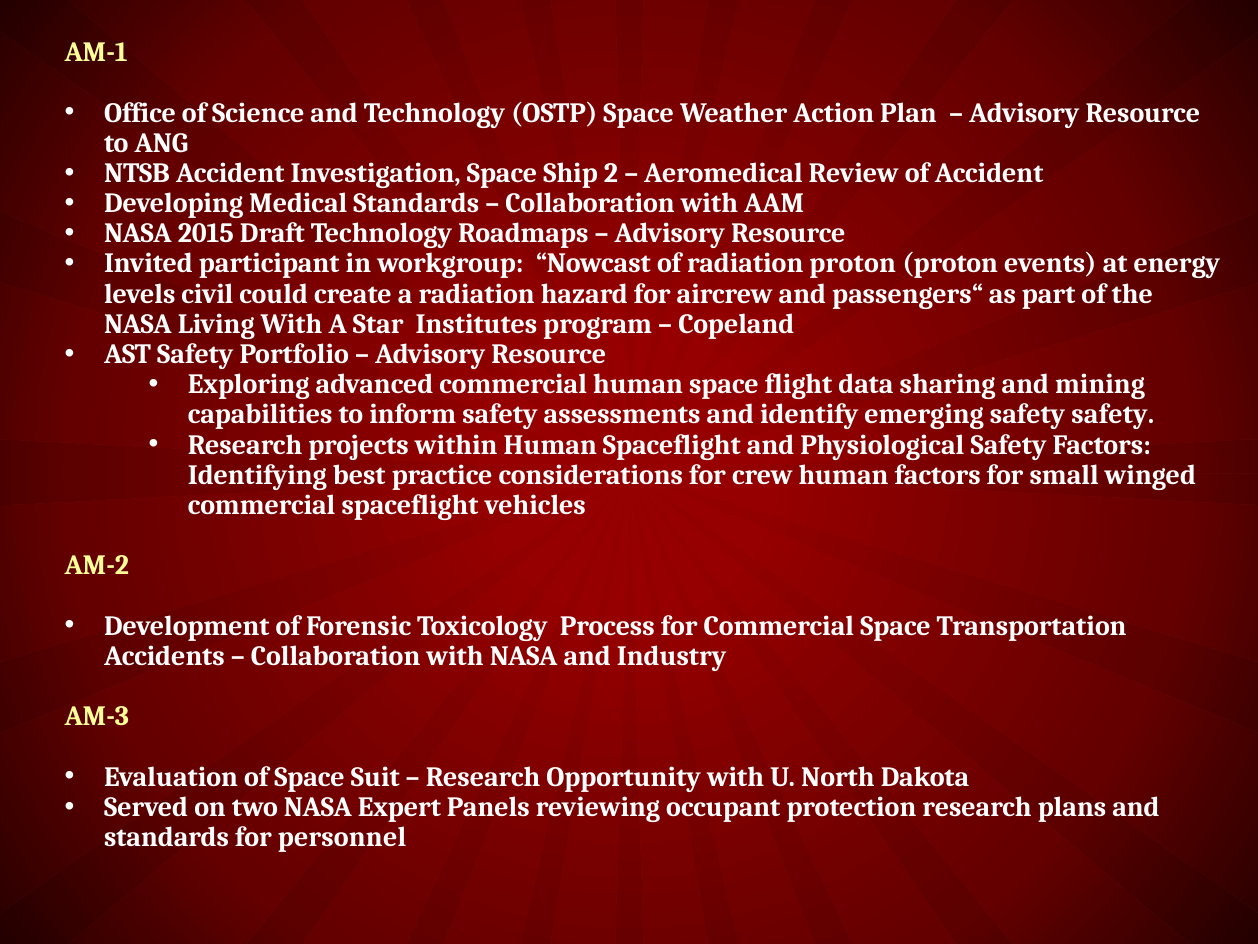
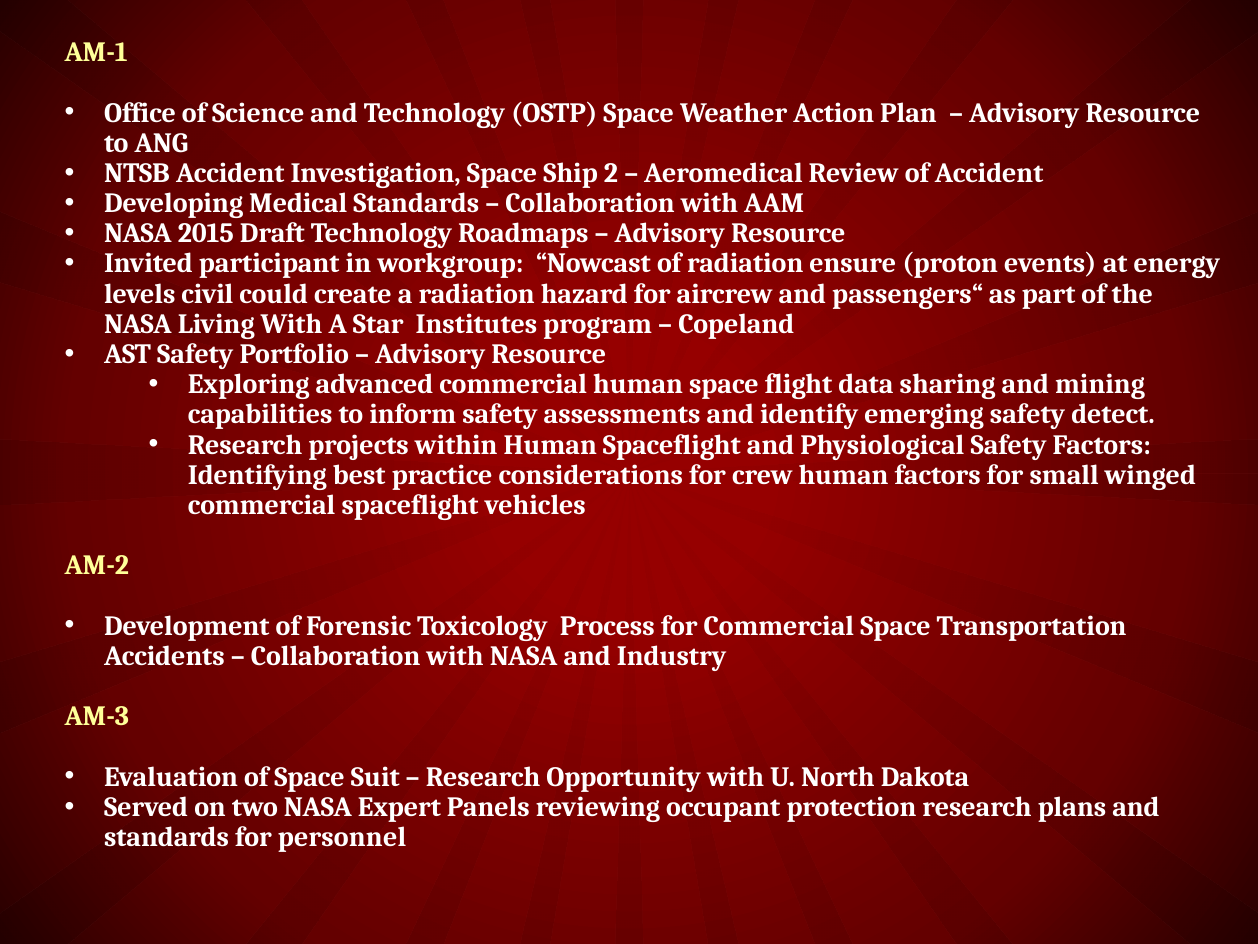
radiation proton: proton -> ensure
safety safety: safety -> detect
